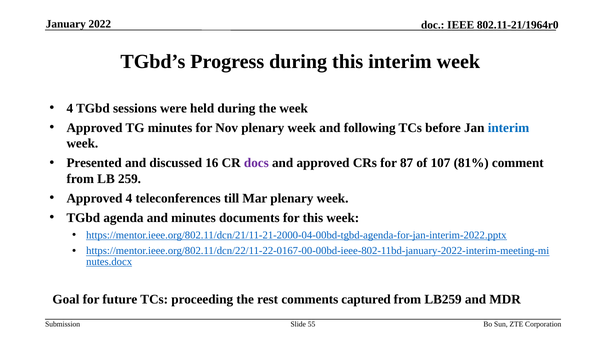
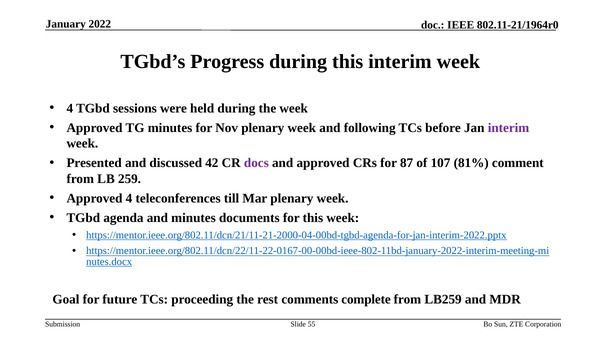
interim at (509, 128) colour: blue -> purple
16: 16 -> 42
captured: captured -> complete
